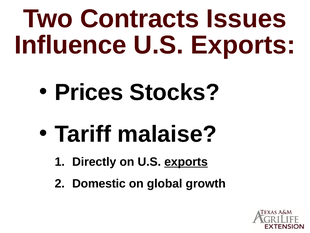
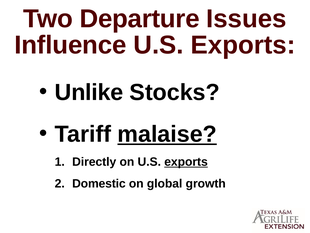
Contracts: Contracts -> Departure
Prices: Prices -> Unlike
malaise underline: none -> present
